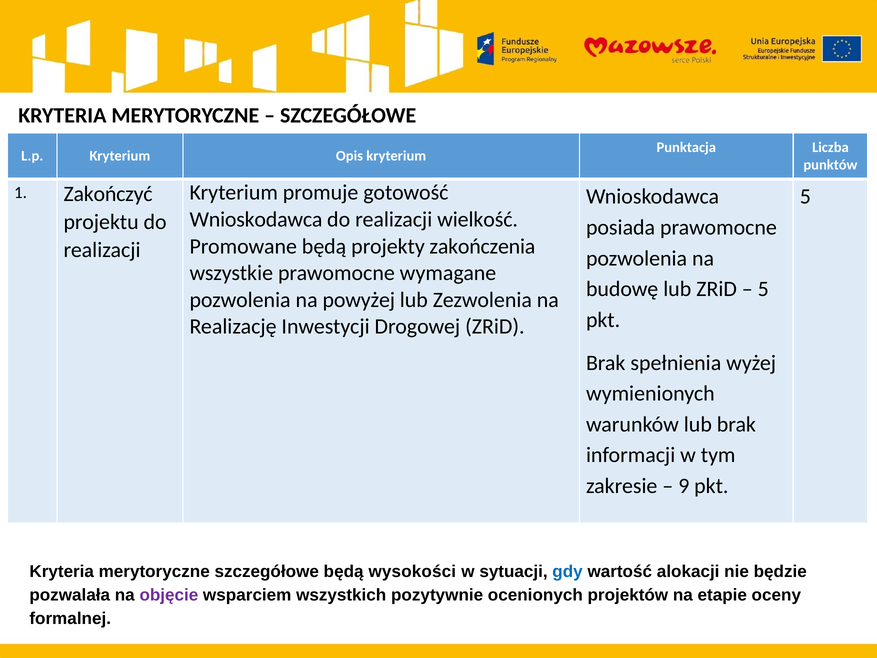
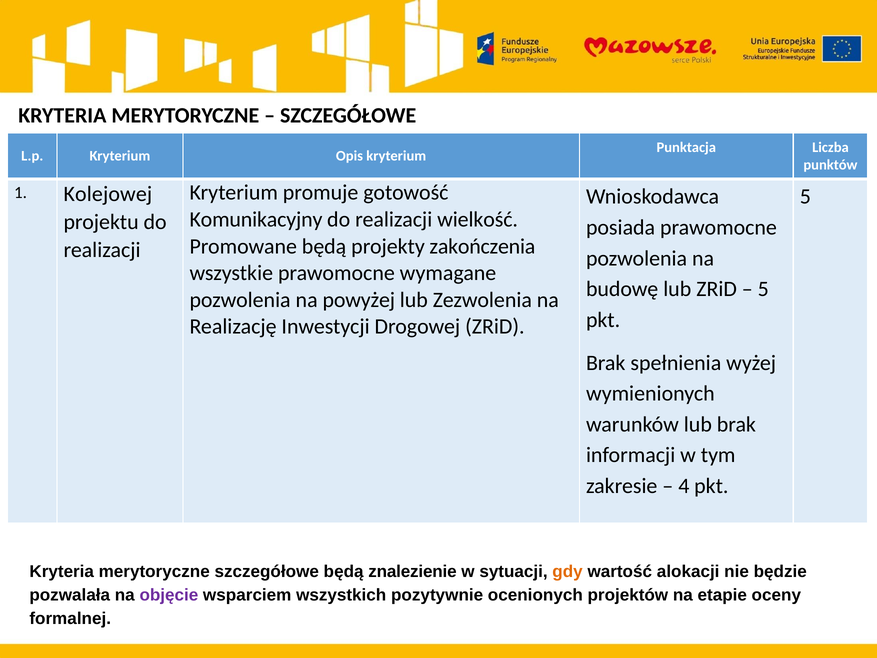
Zakończyć: Zakończyć -> Kolejowej
Wnioskodawca at (256, 219): Wnioskodawca -> Komunikacyjny
9: 9 -> 4
wysokości: wysokości -> znalezienie
gdy colour: blue -> orange
